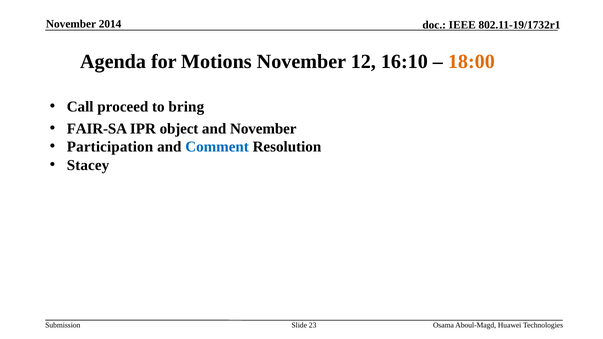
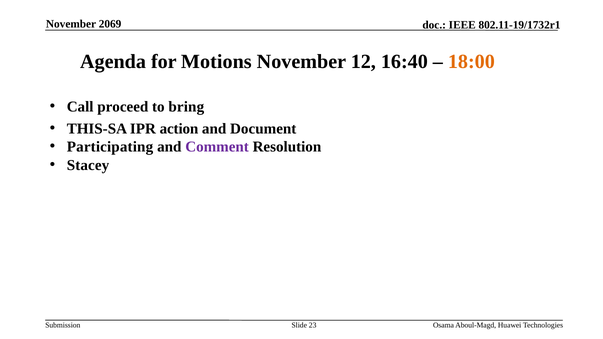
2014: 2014 -> 2069
16:10: 16:10 -> 16:40
FAIR-SA: FAIR-SA -> THIS-SA
object: object -> action
and November: November -> Document
Participation: Participation -> Participating
Comment colour: blue -> purple
